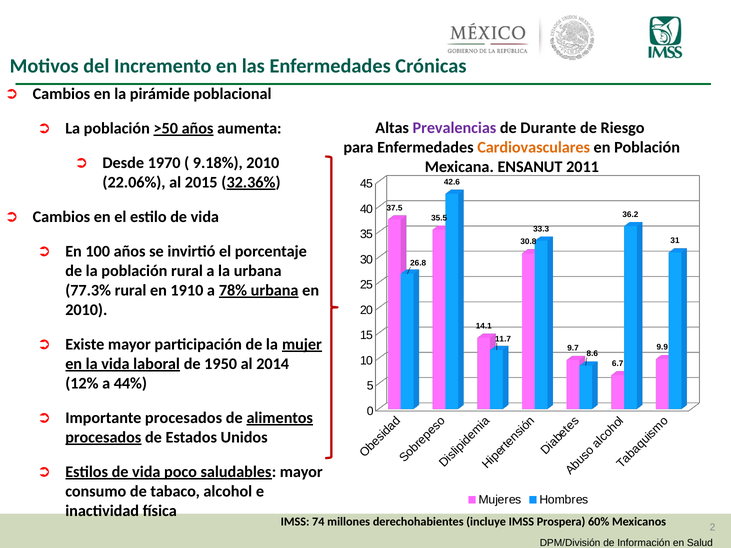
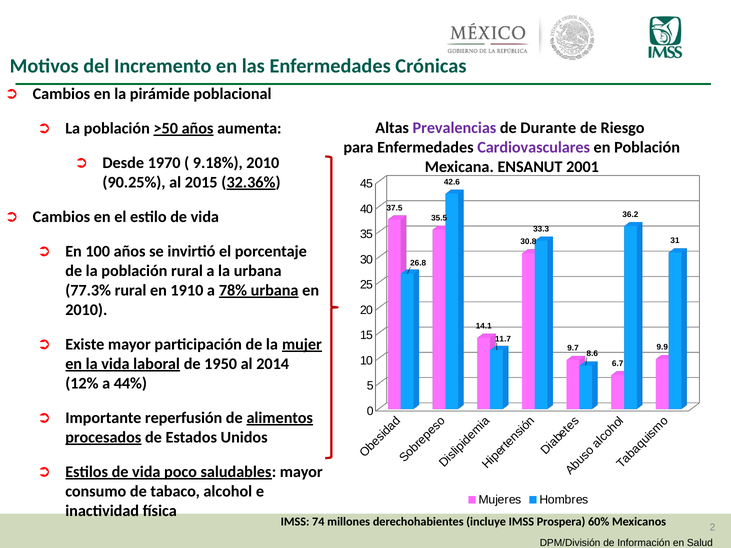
Cardiovasculares colour: orange -> purple
2011: 2011 -> 2001
22.06%: 22.06% -> 90.25%
Importante procesados: procesados -> reperfusión
